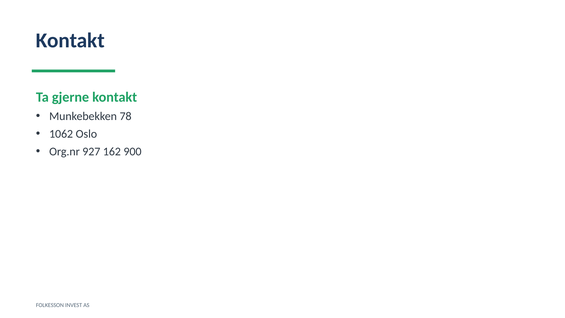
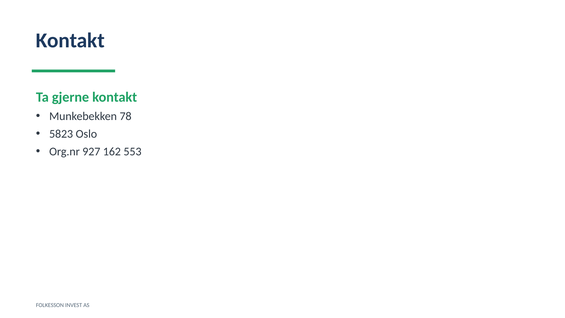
1062: 1062 -> 5823
900: 900 -> 553
